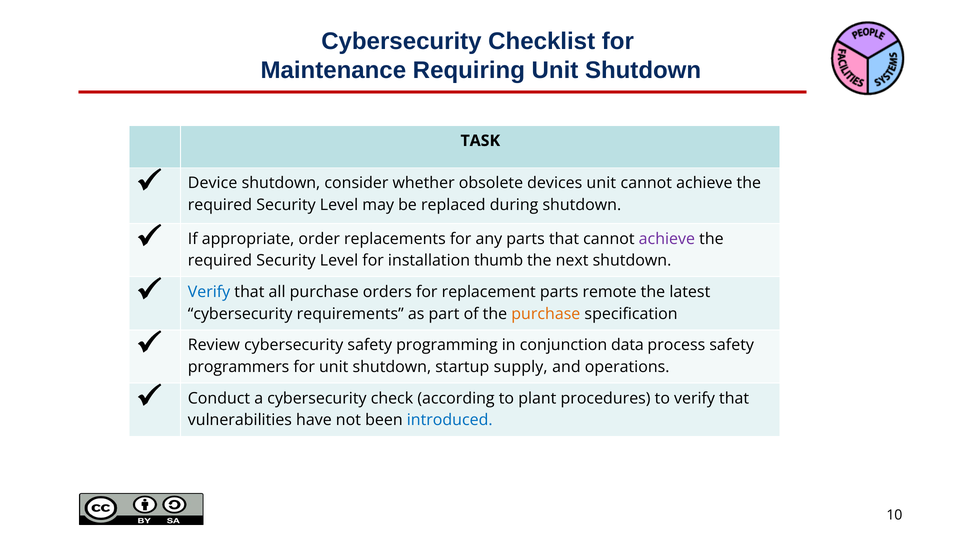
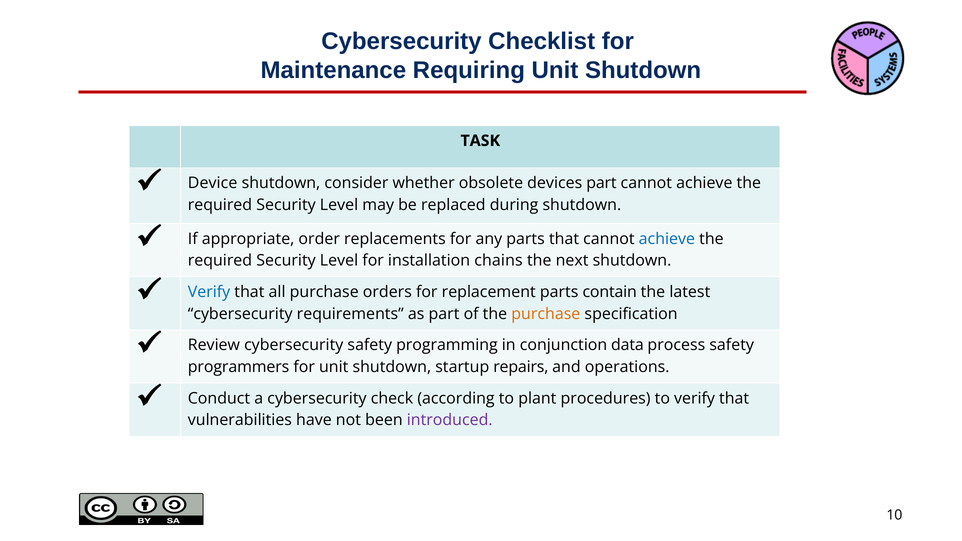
devices unit: unit -> part
achieve at (667, 239) colour: purple -> blue
thumb: thumb -> chains
remote: remote -> contain
supply: supply -> repairs
introduced colour: blue -> purple
